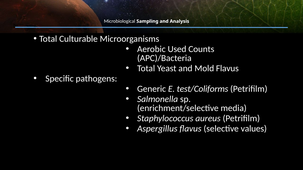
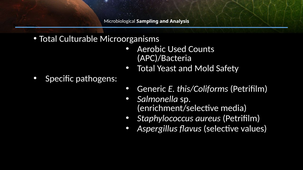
Mold Flavus: Flavus -> Safety
test/Coliforms: test/Coliforms -> this/Coliforms
